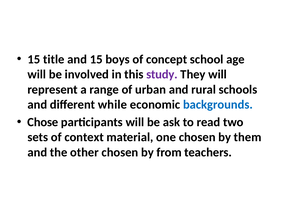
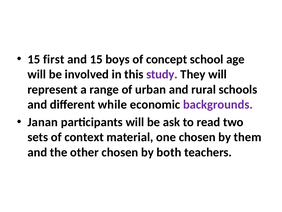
title: title -> first
backgrounds colour: blue -> purple
Chose: Chose -> Janan
from: from -> both
